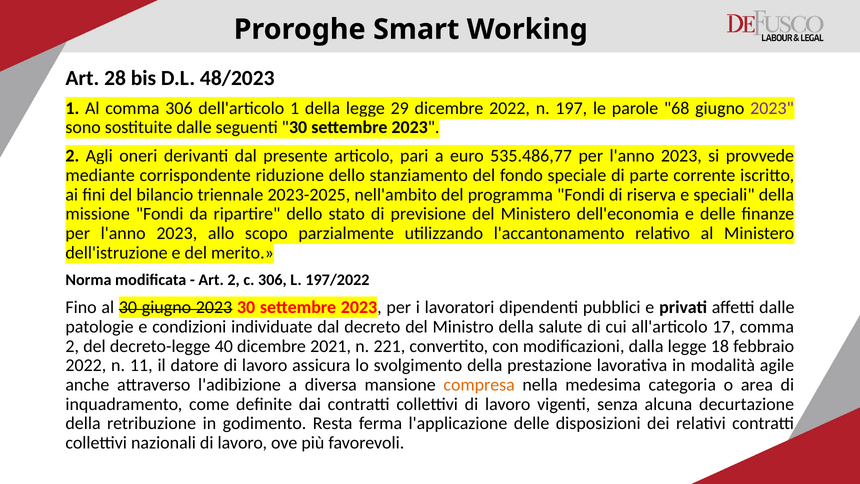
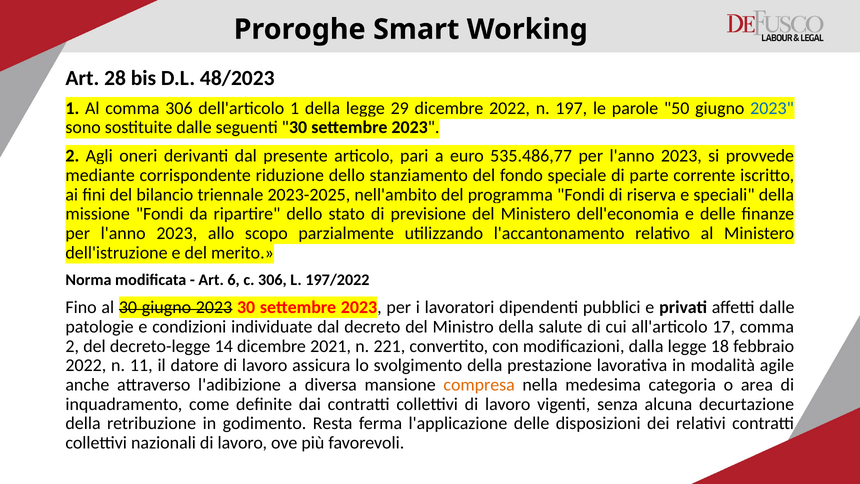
68: 68 -> 50
2023 at (772, 108) colour: purple -> blue
Art 2: 2 -> 6
40: 40 -> 14
